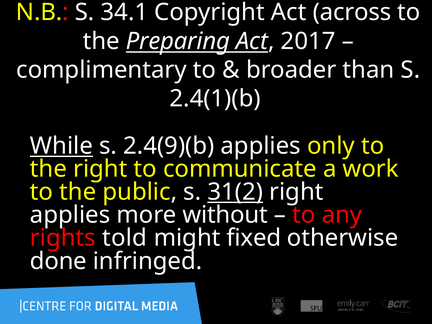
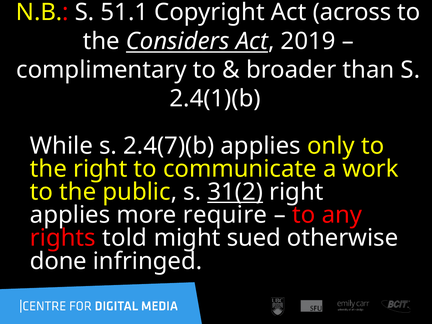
34.1: 34.1 -> 51.1
Preparing: Preparing -> Considers
2017: 2017 -> 2019
While underline: present -> none
2.4(9)(b: 2.4(9)(b -> 2.4(7)(b
without: without -> require
fixed: fixed -> sued
